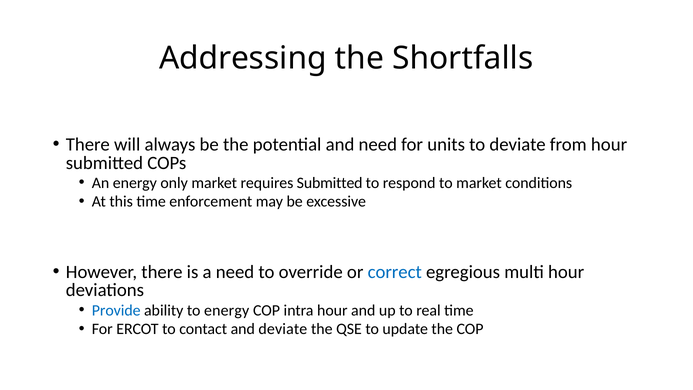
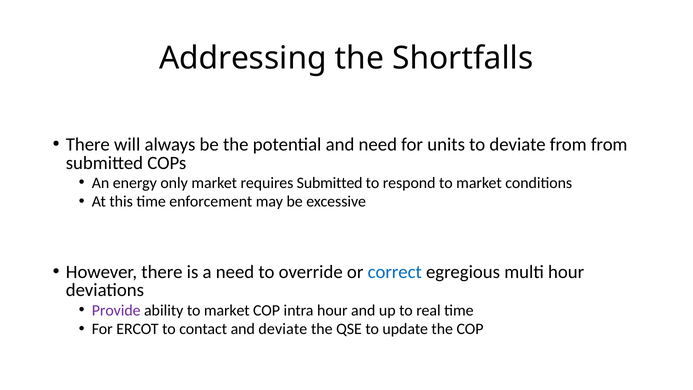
from hour: hour -> from
Provide colour: blue -> purple
ability to energy: energy -> market
